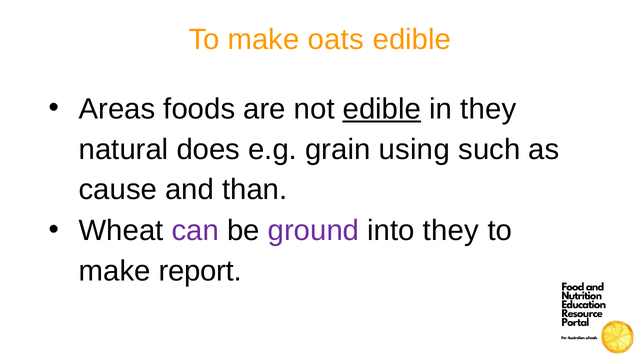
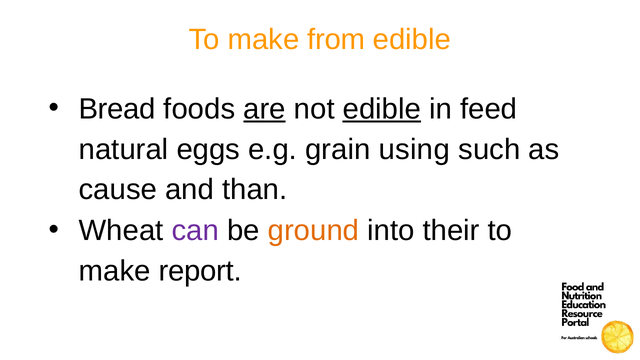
oats: oats -> from
Areas: Areas -> Bread
are underline: none -> present
in they: they -> feed
does: does -> eggs
ground colour: purple -> orange
into they: they -> their
